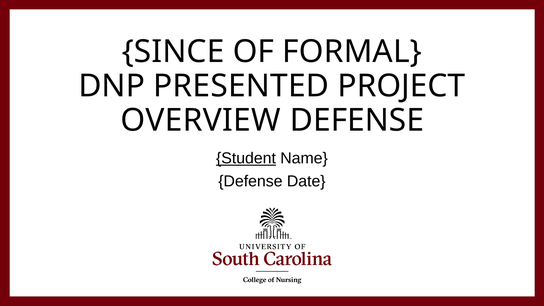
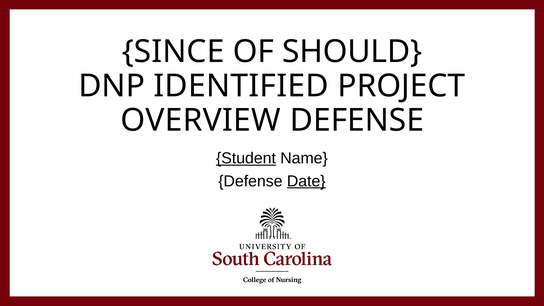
FORMAL: FORMAL -> SHOULD
PRESENTED: PRESENTED -> IDENTIFIED
Date underline: none -> present
